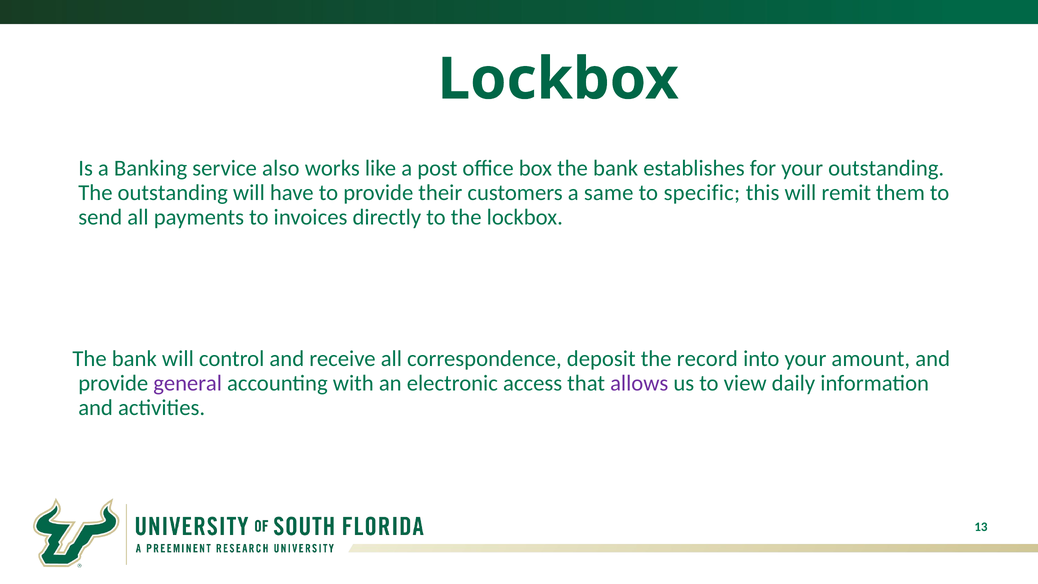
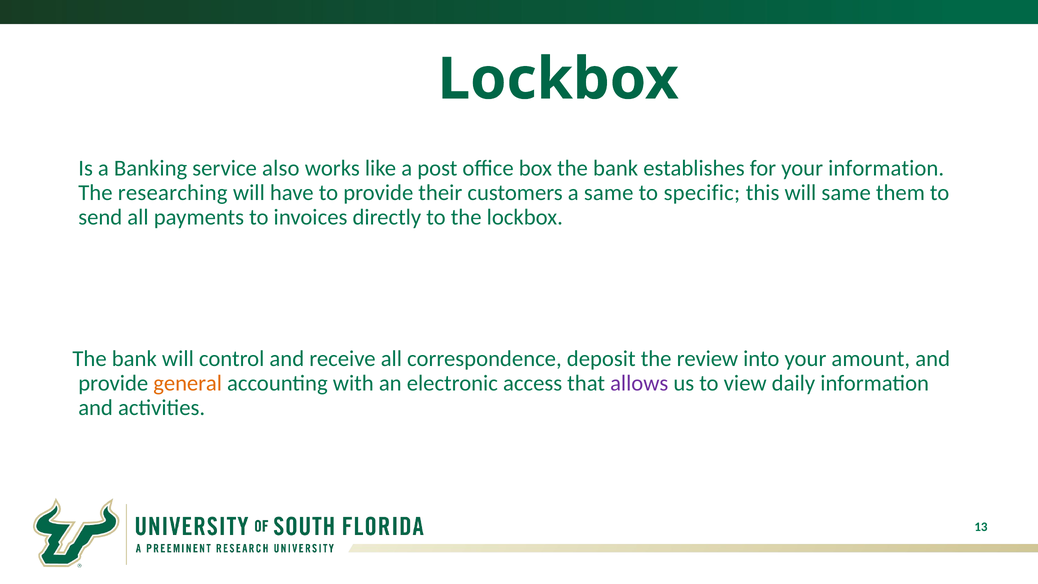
your outstanding: outstanding -> information
The outstanding: outstanding -> researching
will remit: remit -> same
record: record -> review
general colour: purple -> orange
